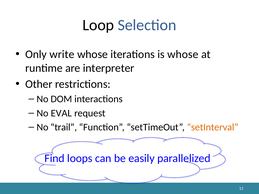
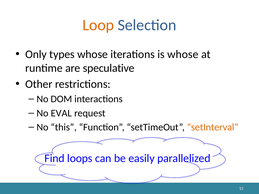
Loop colour: black -> orange
write: write -> types
interpreter: interpreter -> speculative
trail: trail -> this
